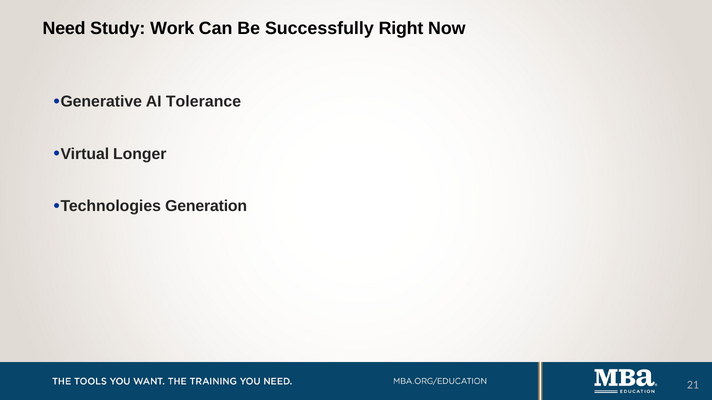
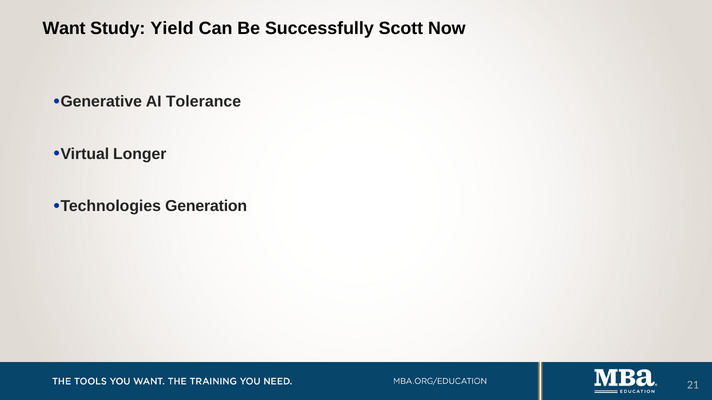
Need: Need -> Want
Work: Work -> Yield
Right: Right -> Scott
